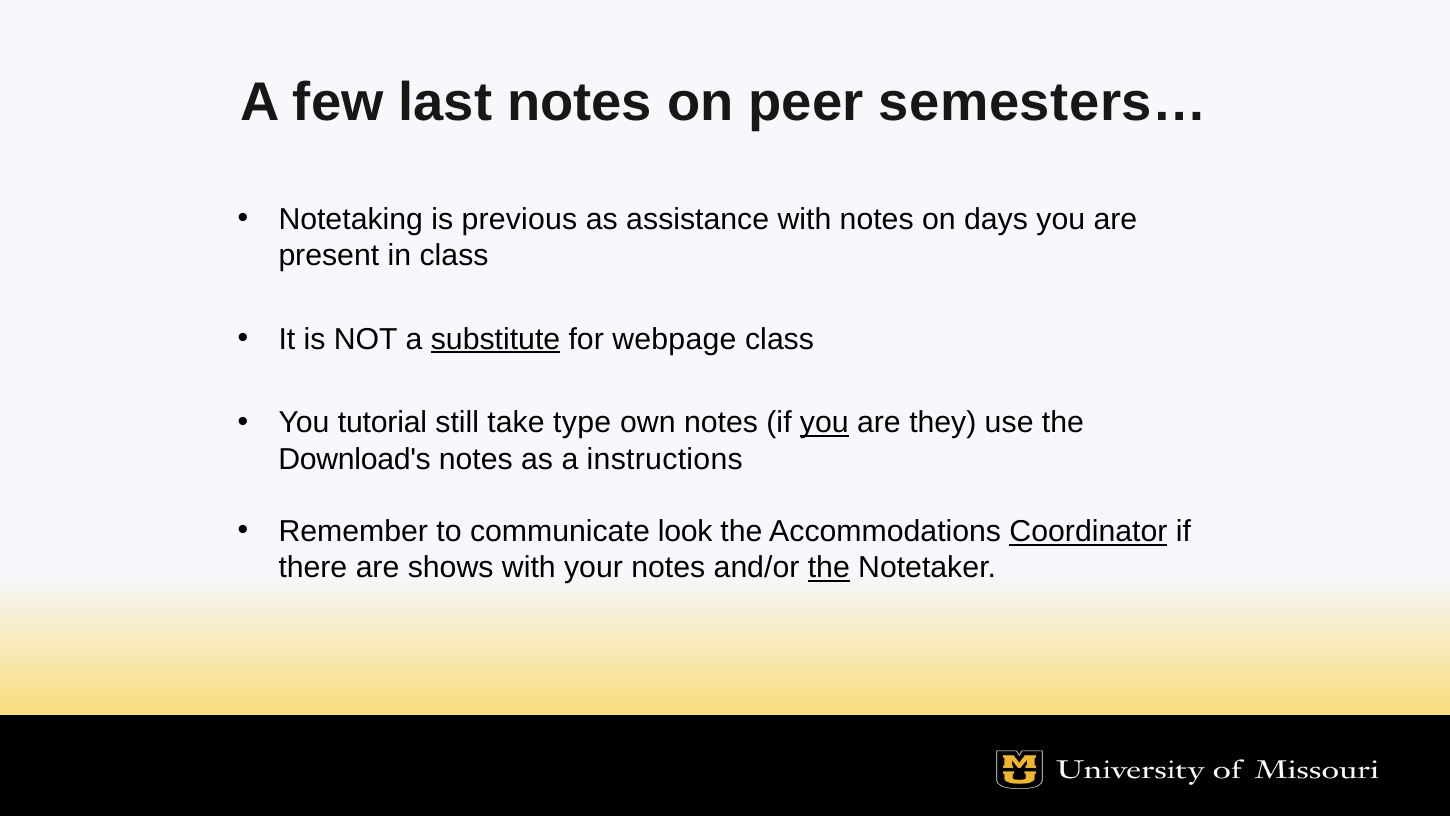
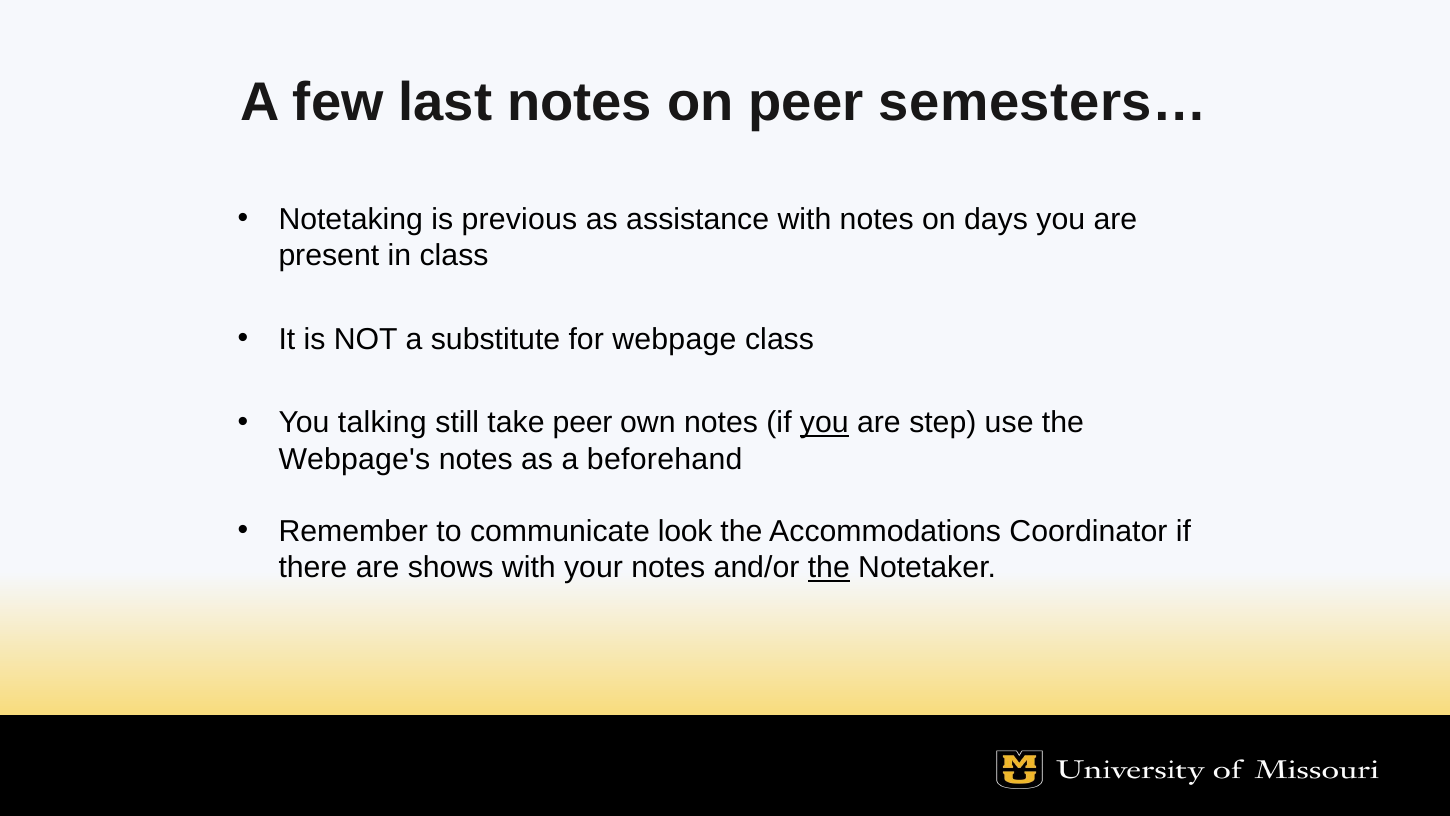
substitute underline: present -> none
tutorial: tutorial -> talking
take type: type -> peer
they: they -> step
Download's: Download's -> Webpage's
instructions: instructions -> beforehand
Coordinator underline: present -> none
